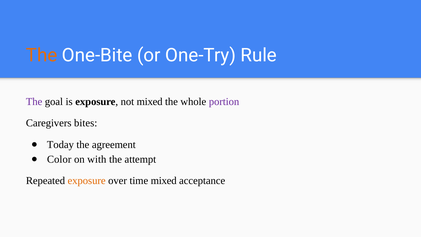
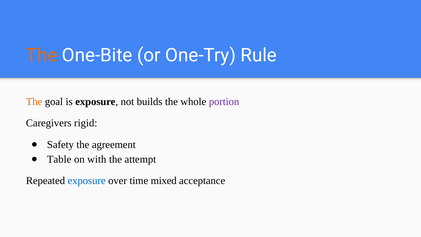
The at (34, 102) colour: purple -> orange
not mixed: mixed -> builds
bites: bites -> rigid
Today: Today -> Safety
Color: Color -> Table
exposure at (87, 181) colour: orange -> blue
